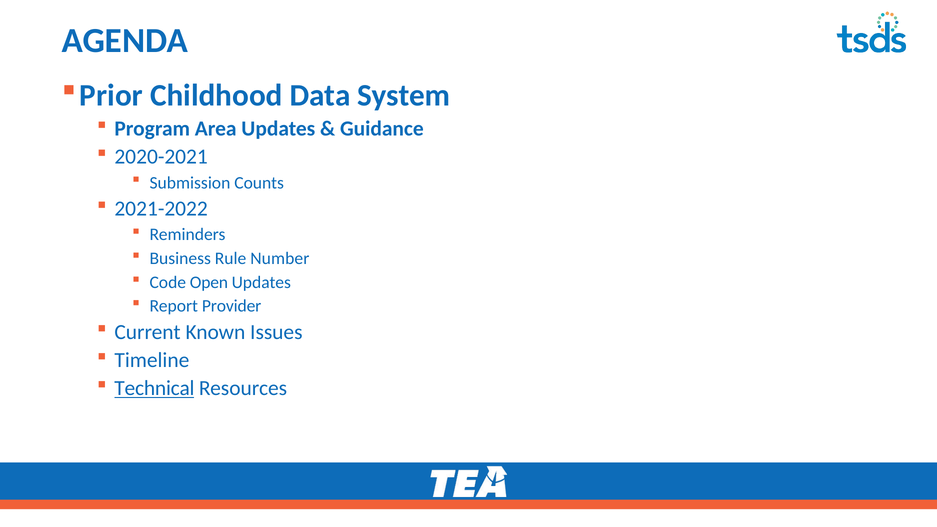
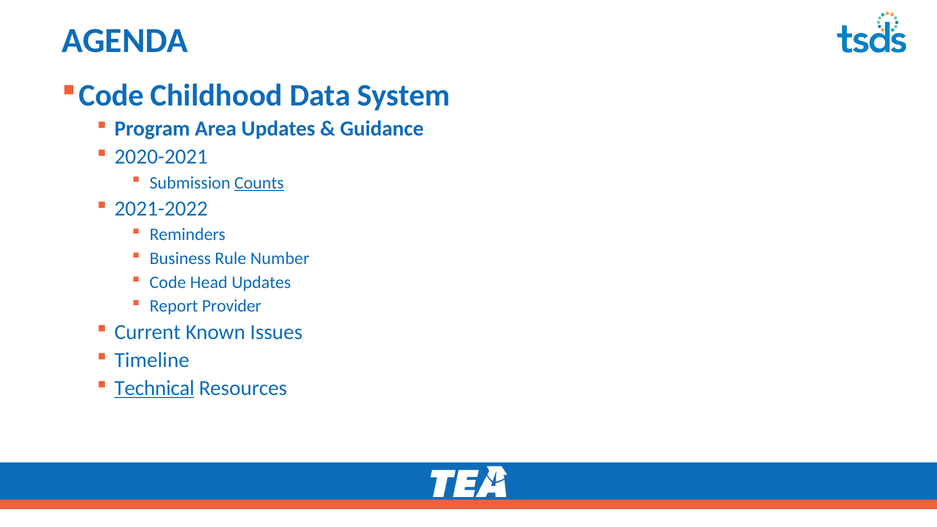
Prior at (111, 95): Prior -> Code
Counts underline: none -> present
Open: Open -> Head
